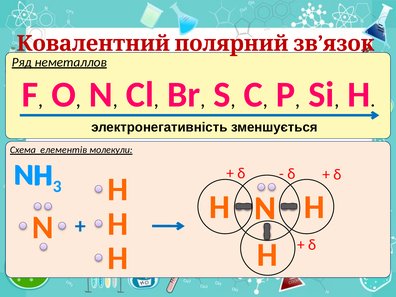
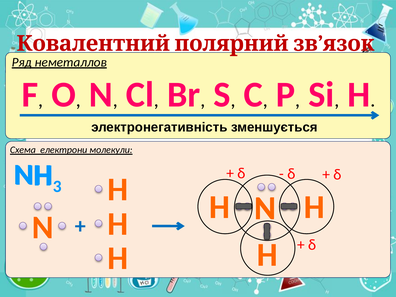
елементів: елементів -> електрони
